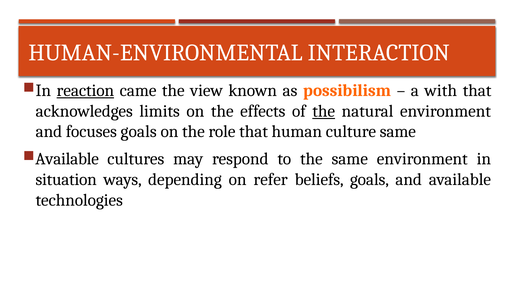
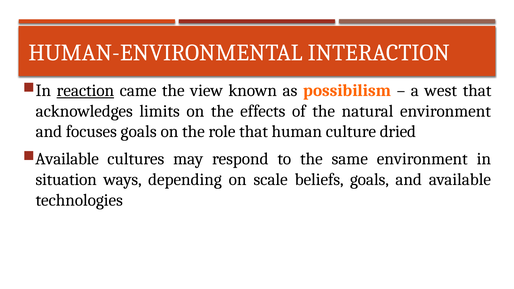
with: with -> west
the at (324, 111) underline: present -> none
culture same: same -> dried
refer: refer -> scale
